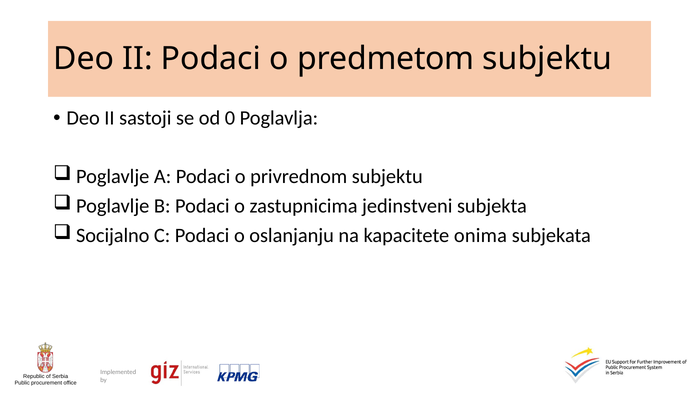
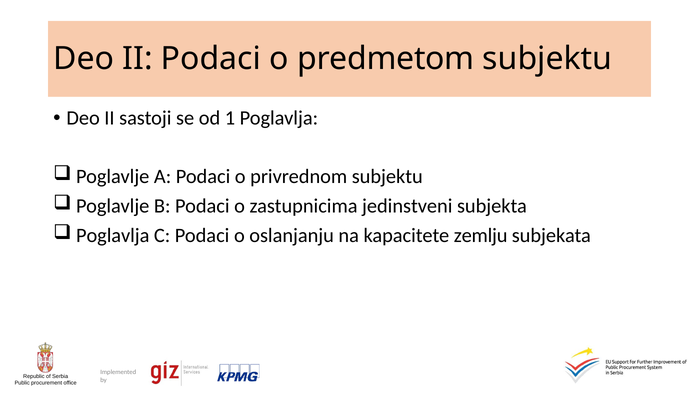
0: 0 -> 1
Socijalno at (113, 235): Socijalno -> Poglavlja
onima: onima -> zemlju
